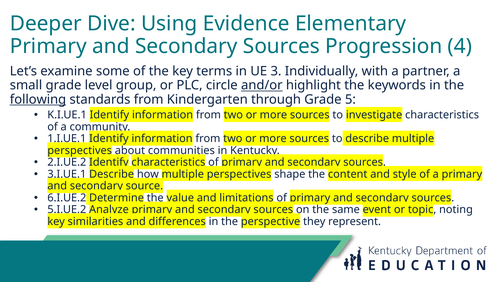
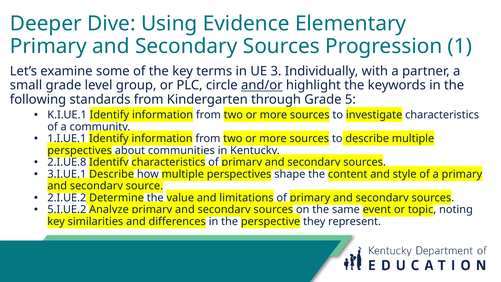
4: 4 -> 1
following underline: present -> none
2.I.UE.2: 2.I.UE.2 -> 2.I.UE.8
6.I.UE.2: 6.I.UE.2 -> 2.I.UE.2
